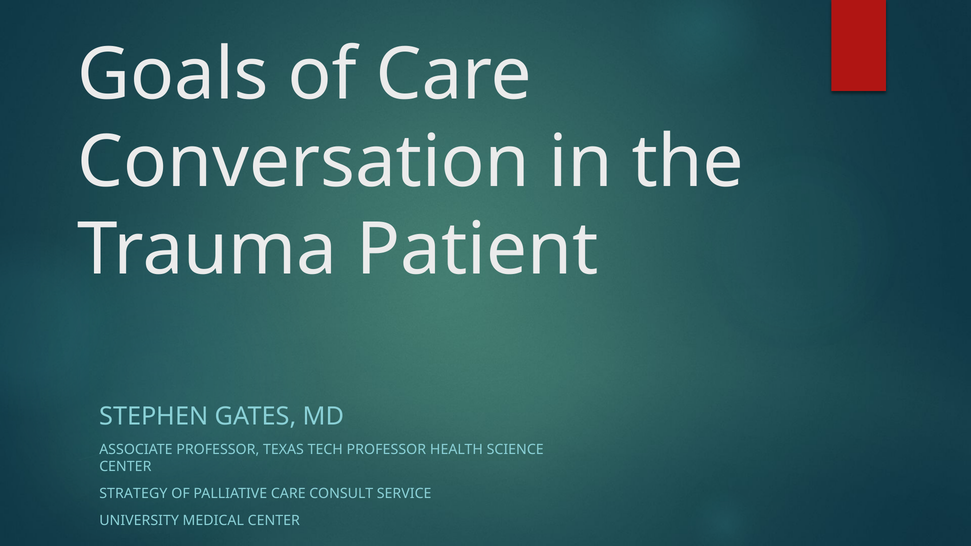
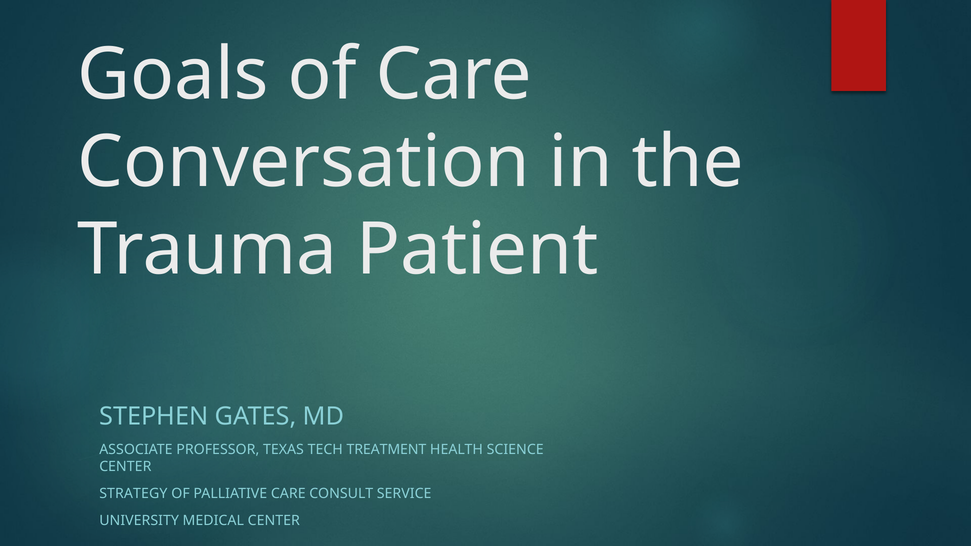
TECH PROFESSOR: PROFESSOR -> TREATMENT
